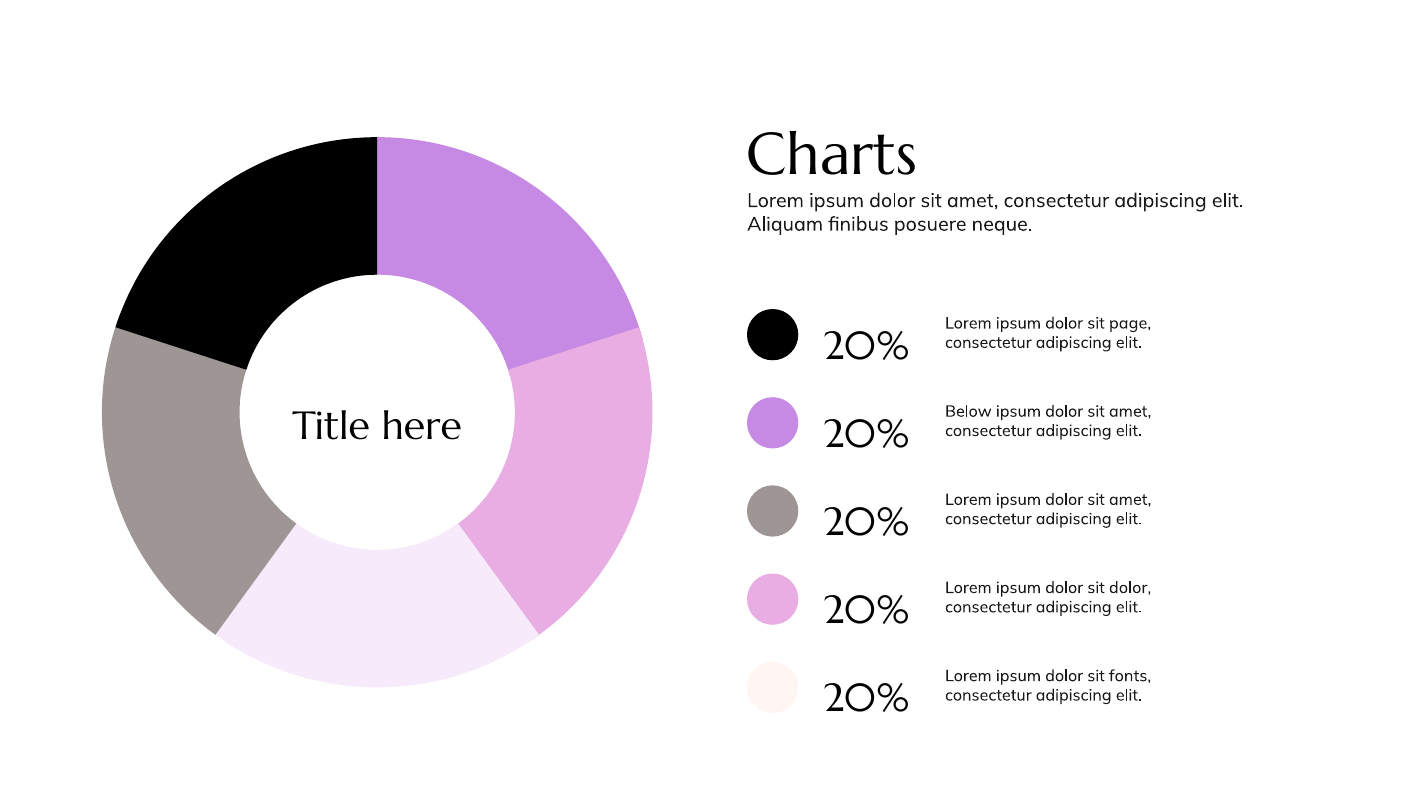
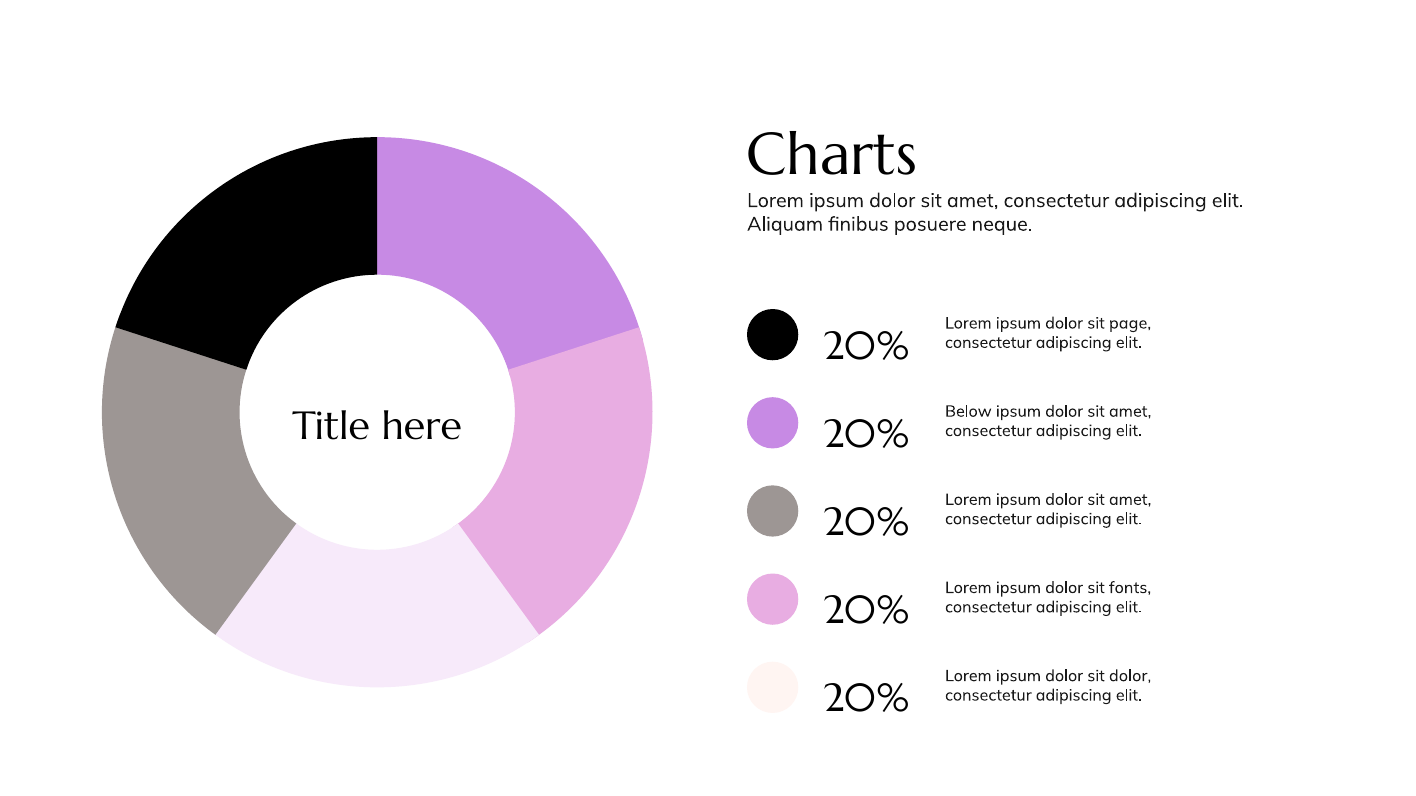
sit dolor: dolor -> fonts
sit fonts: fonts -> dolor
